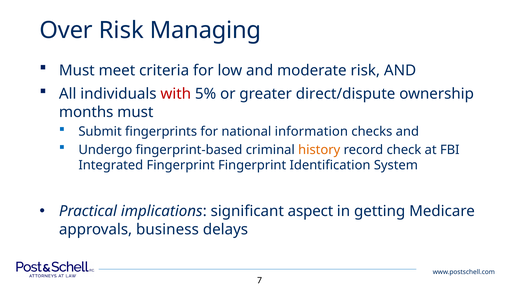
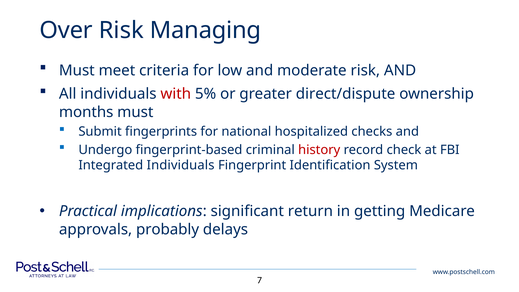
information: information -> hospitalized
history colour: orange -> red
Integrated Fingerprint: Fingerprint -> Individuals
aspect: aspect -> return
business: business -> probably
